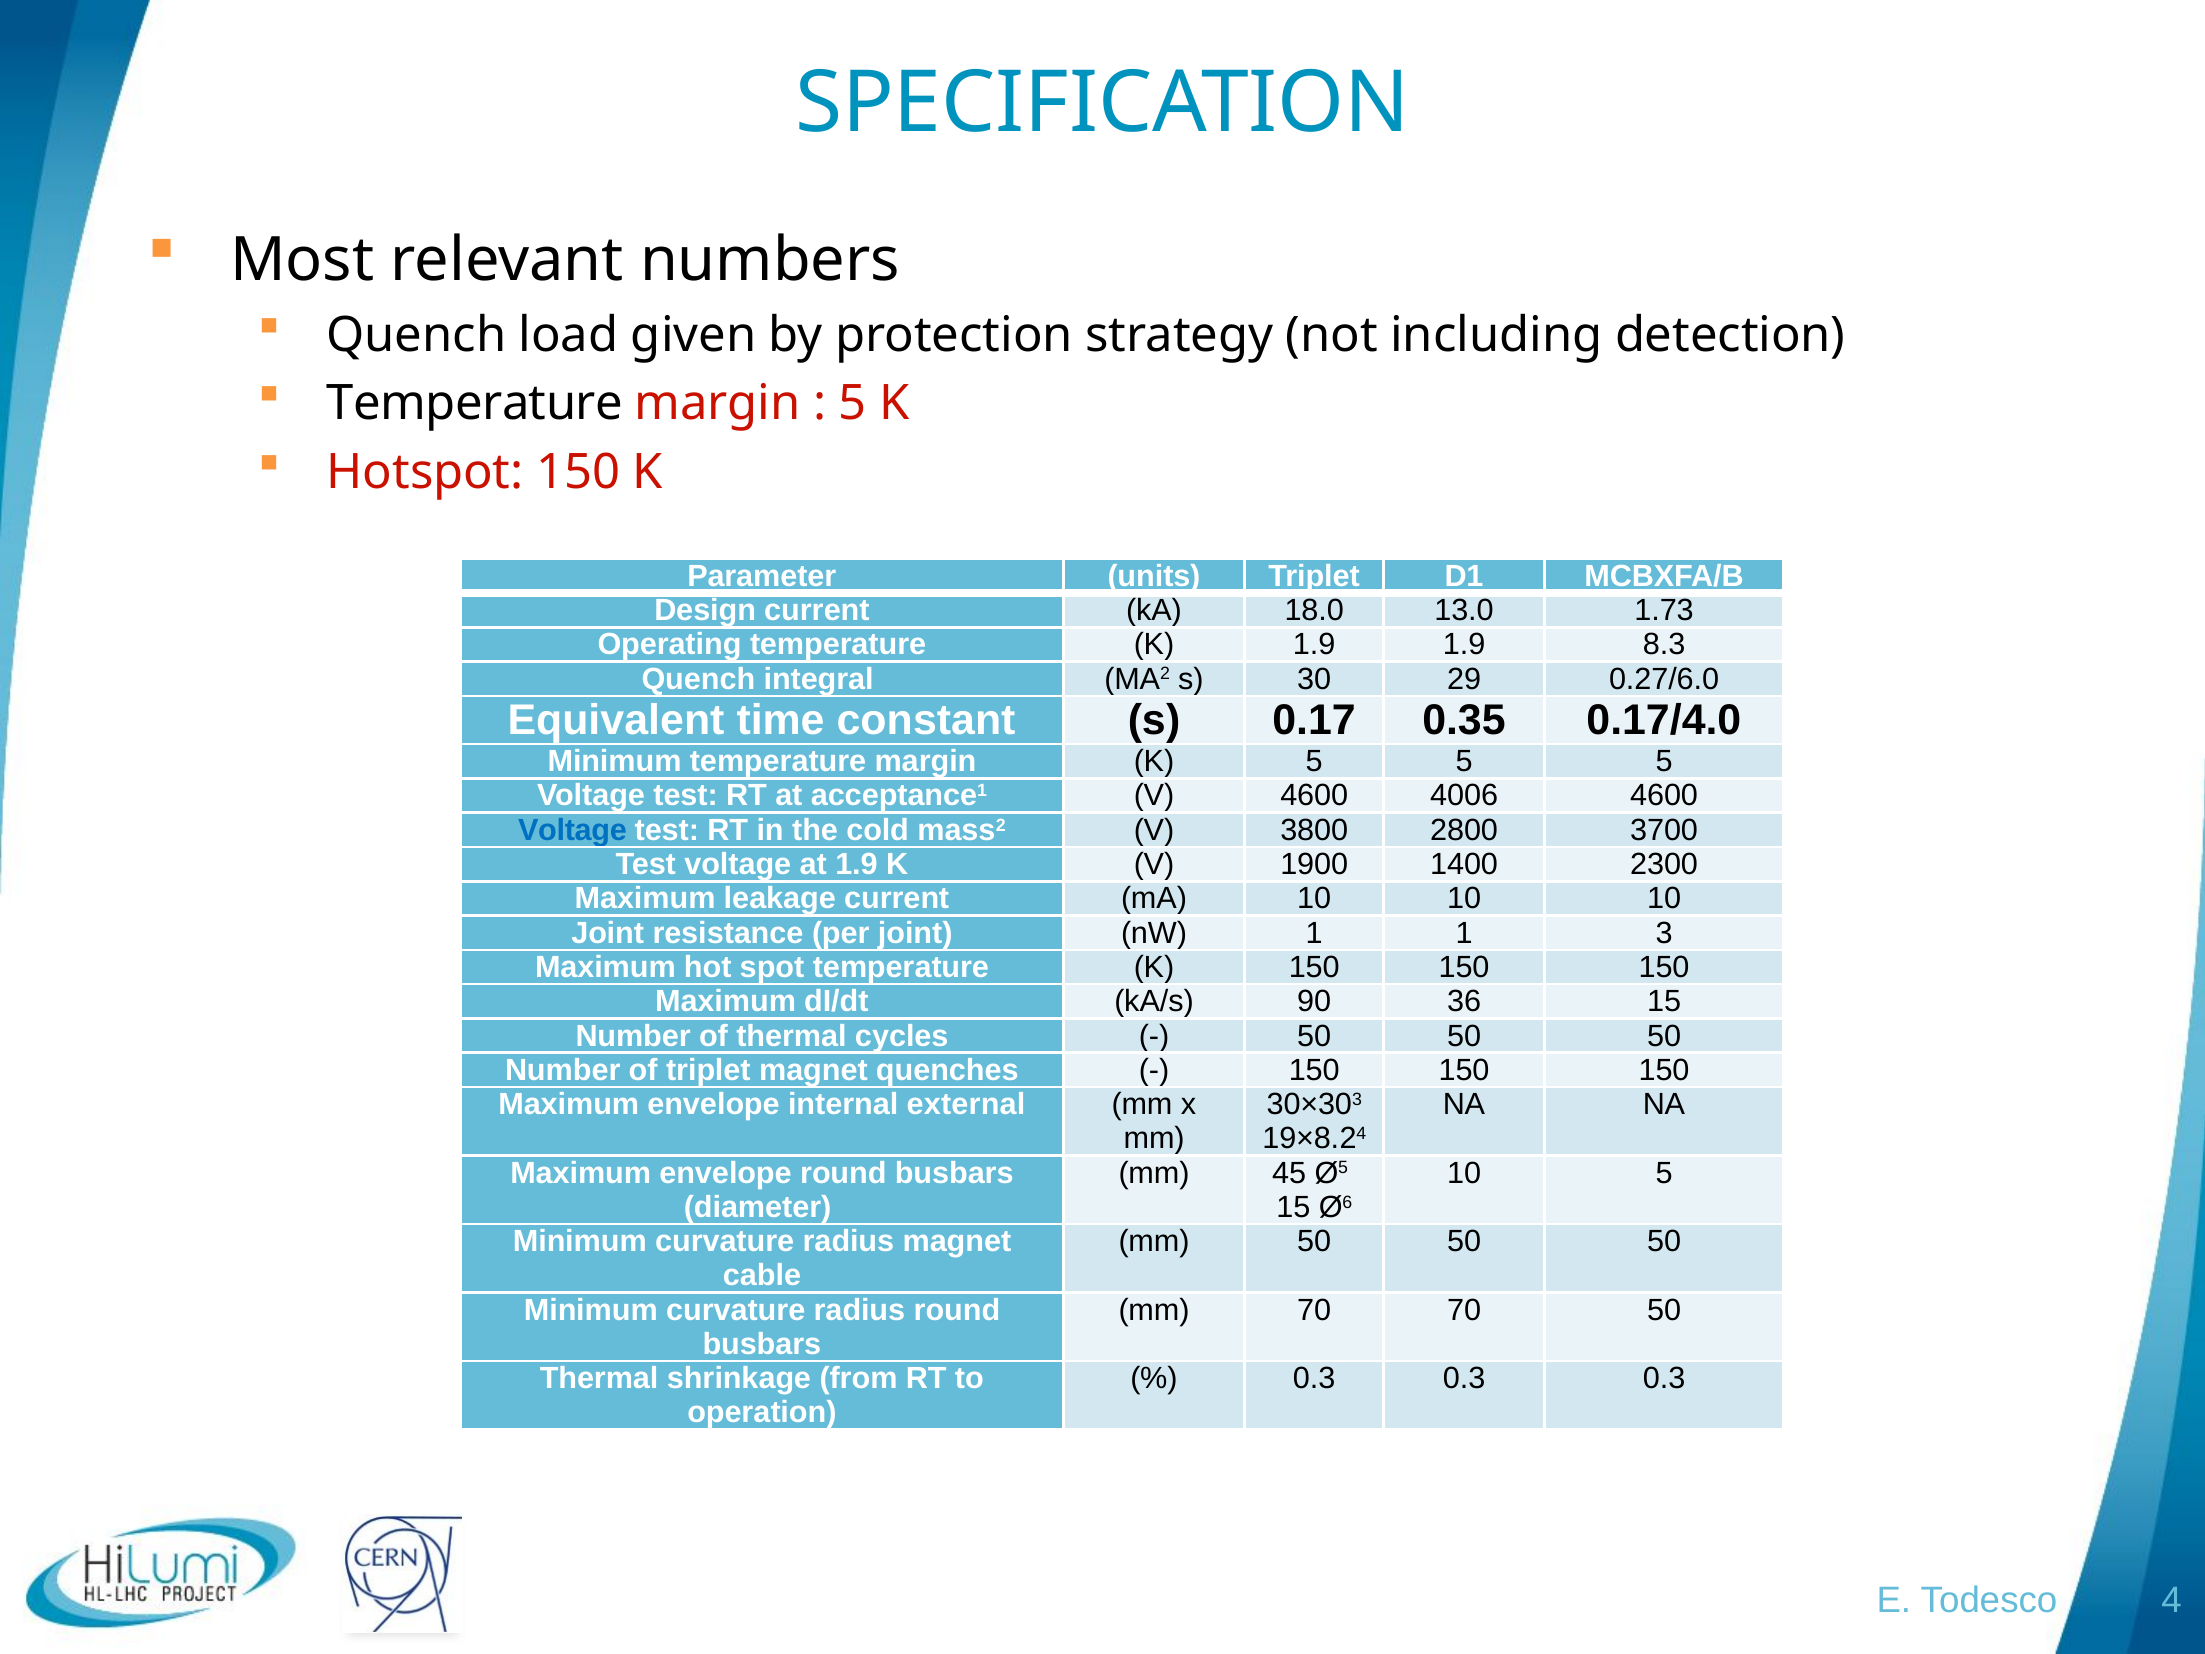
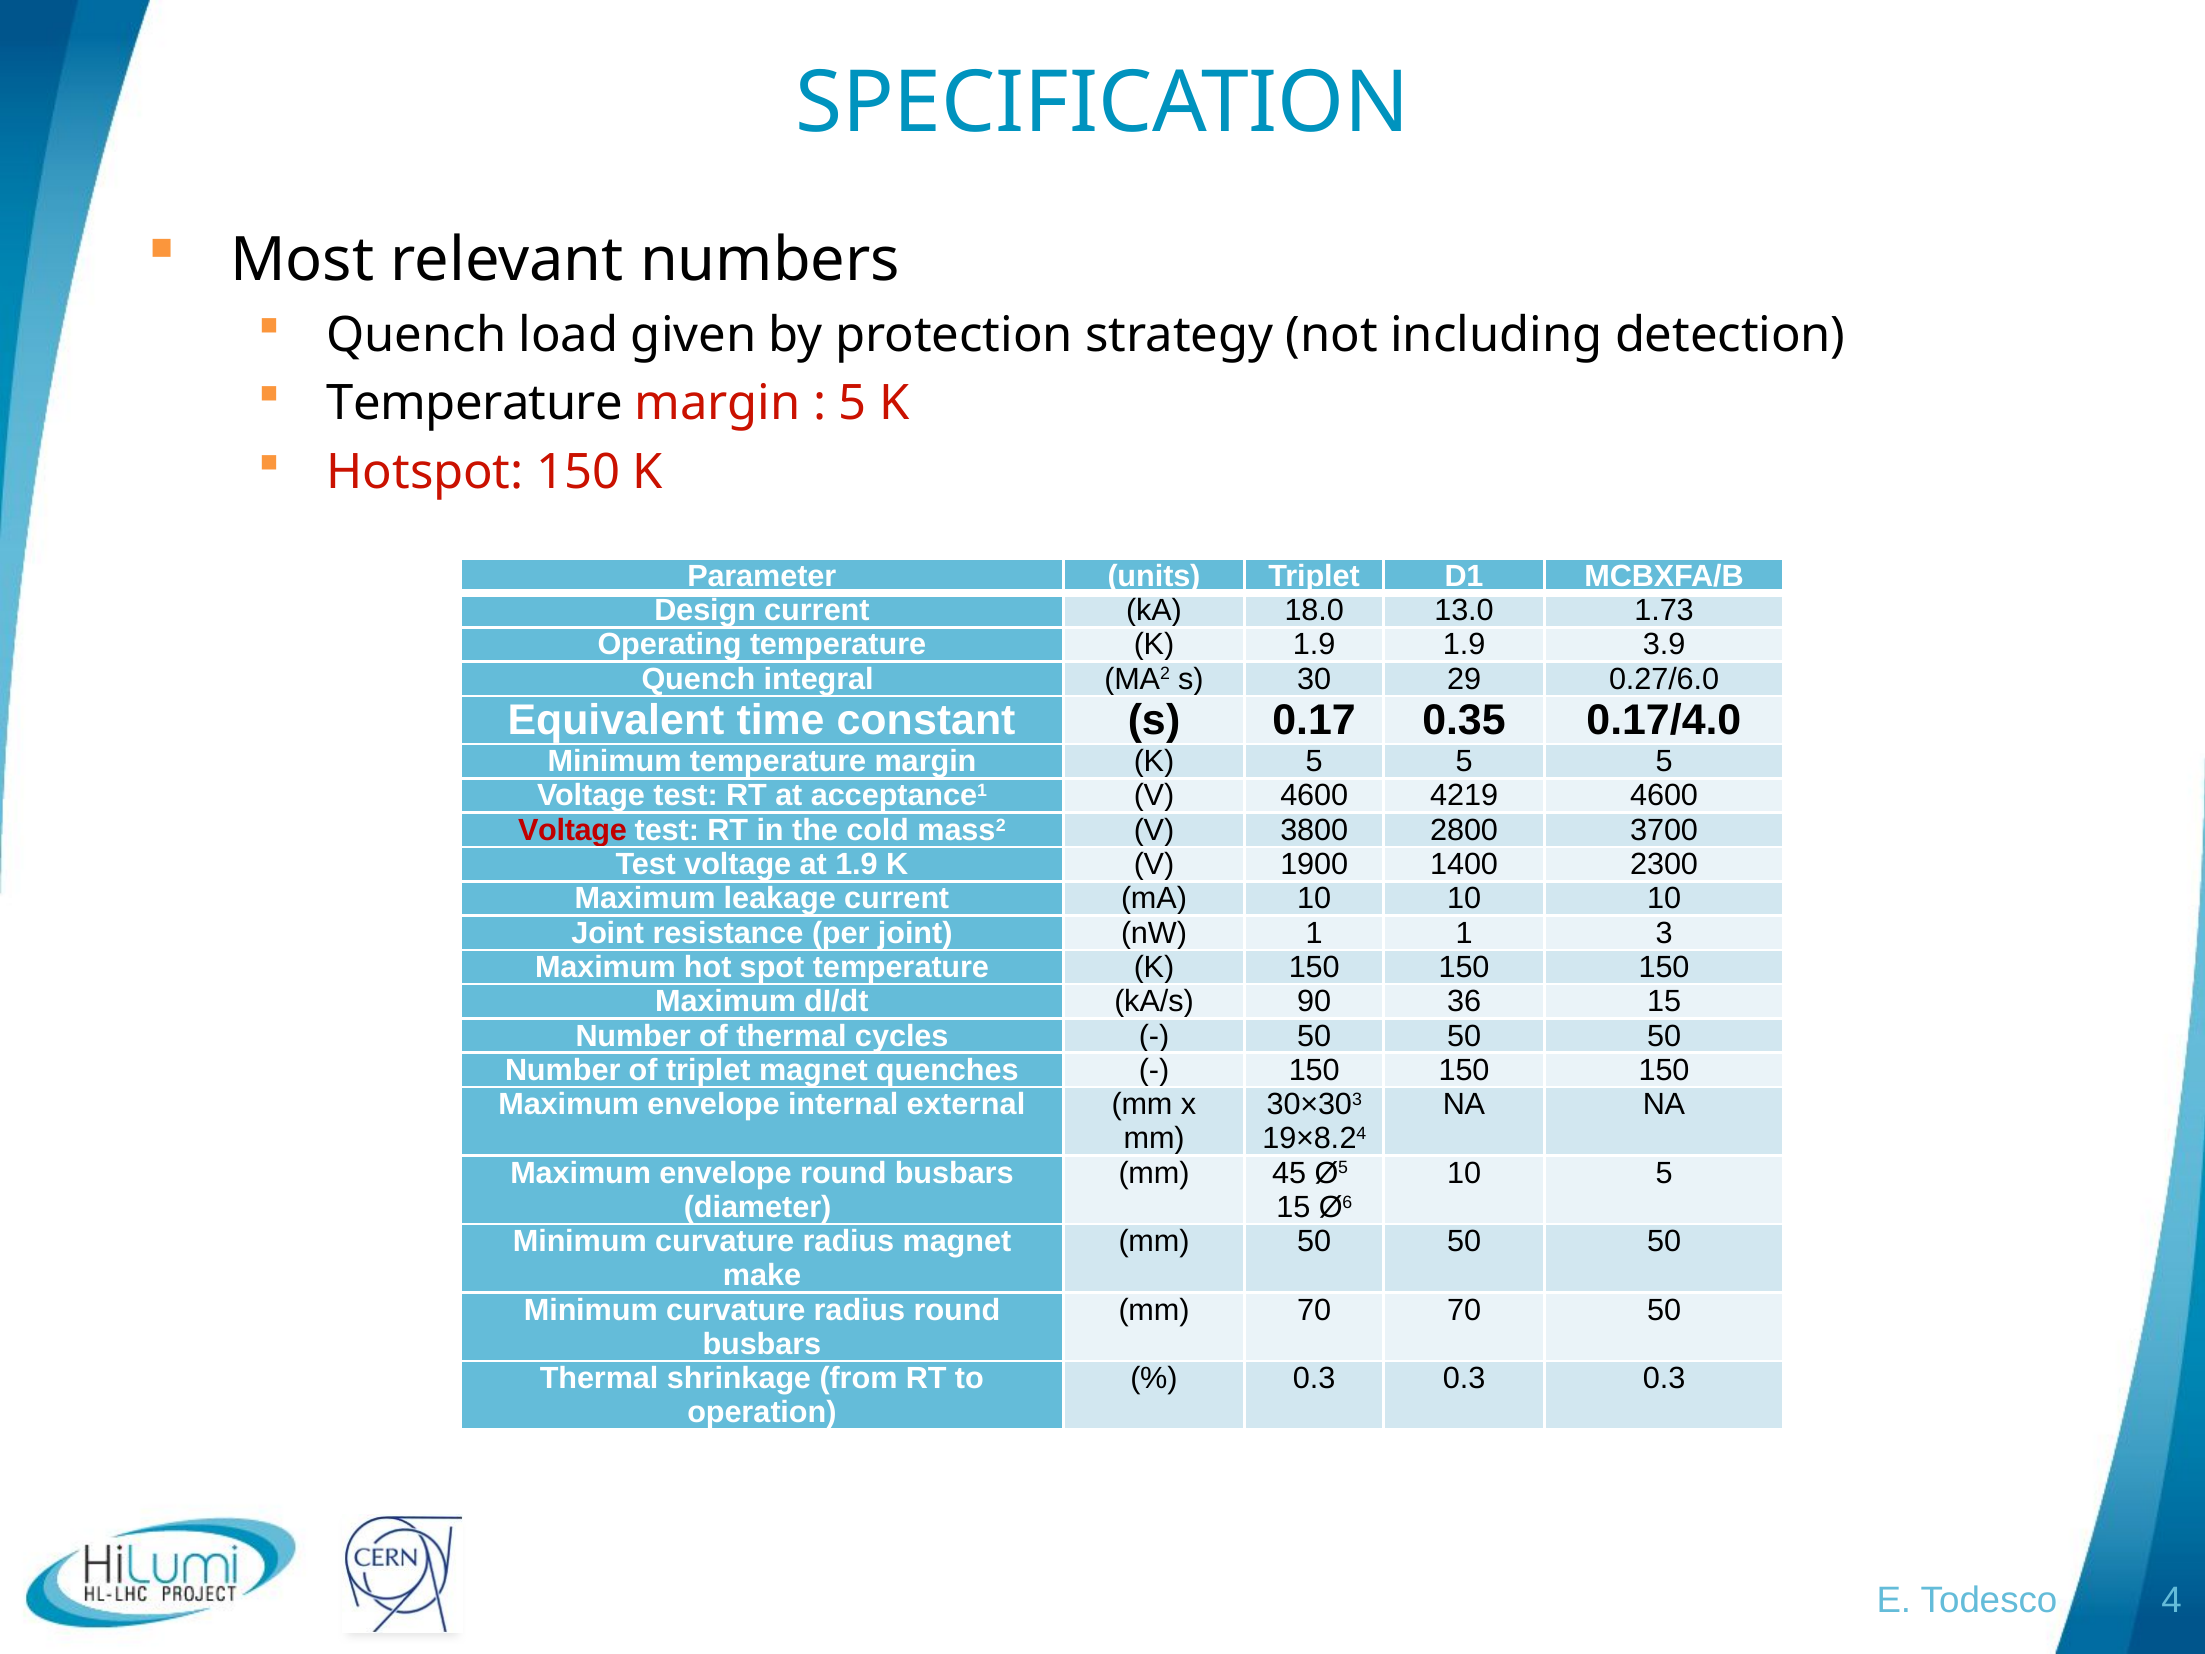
8.3: 8.3 -> 3.9
4006: 4006 -> 4219
Voltage at (573, 830) colour: blue -> red
cable: cable -> make
